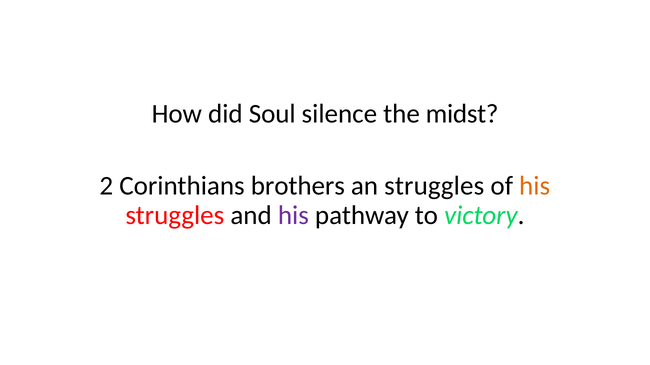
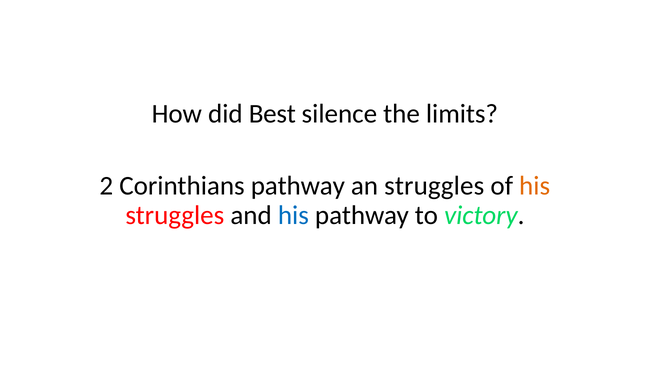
Soul: Soul -> Best
midst: midst -> limits
Corinthians brothers: brothers -> pathway
his at (293, 215) colour: purple -> blue
